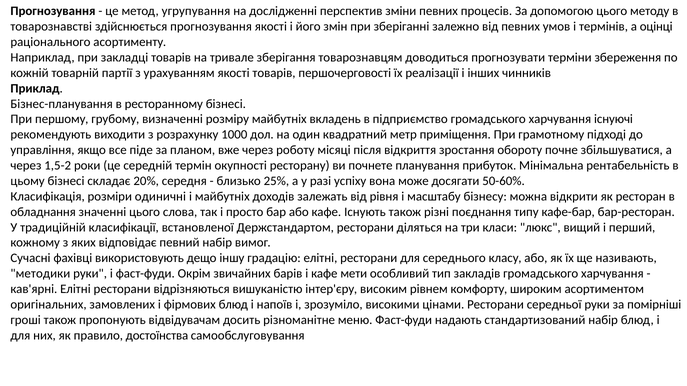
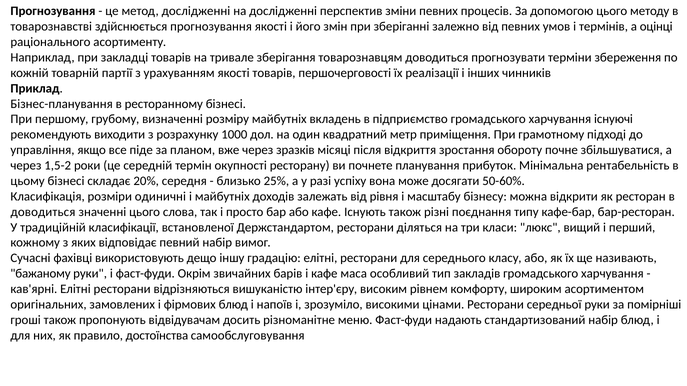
метод угрупування: угрупування -> дослідженні
роботу: роботу -> зразків
обладнання at (43, 212): обладнання -> доводиться
методики: методики -> бажаному
мети: мети -> маса
